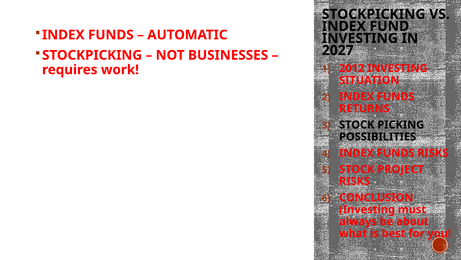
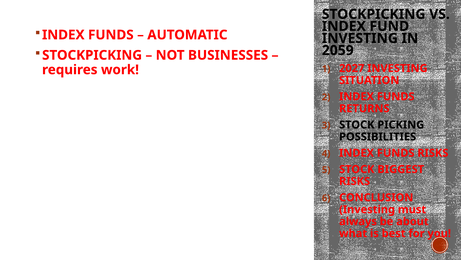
2027: 2027 -> 2059
2012: 2012 -> 2027
PROJECT: PROJECT -> BIGGEST
